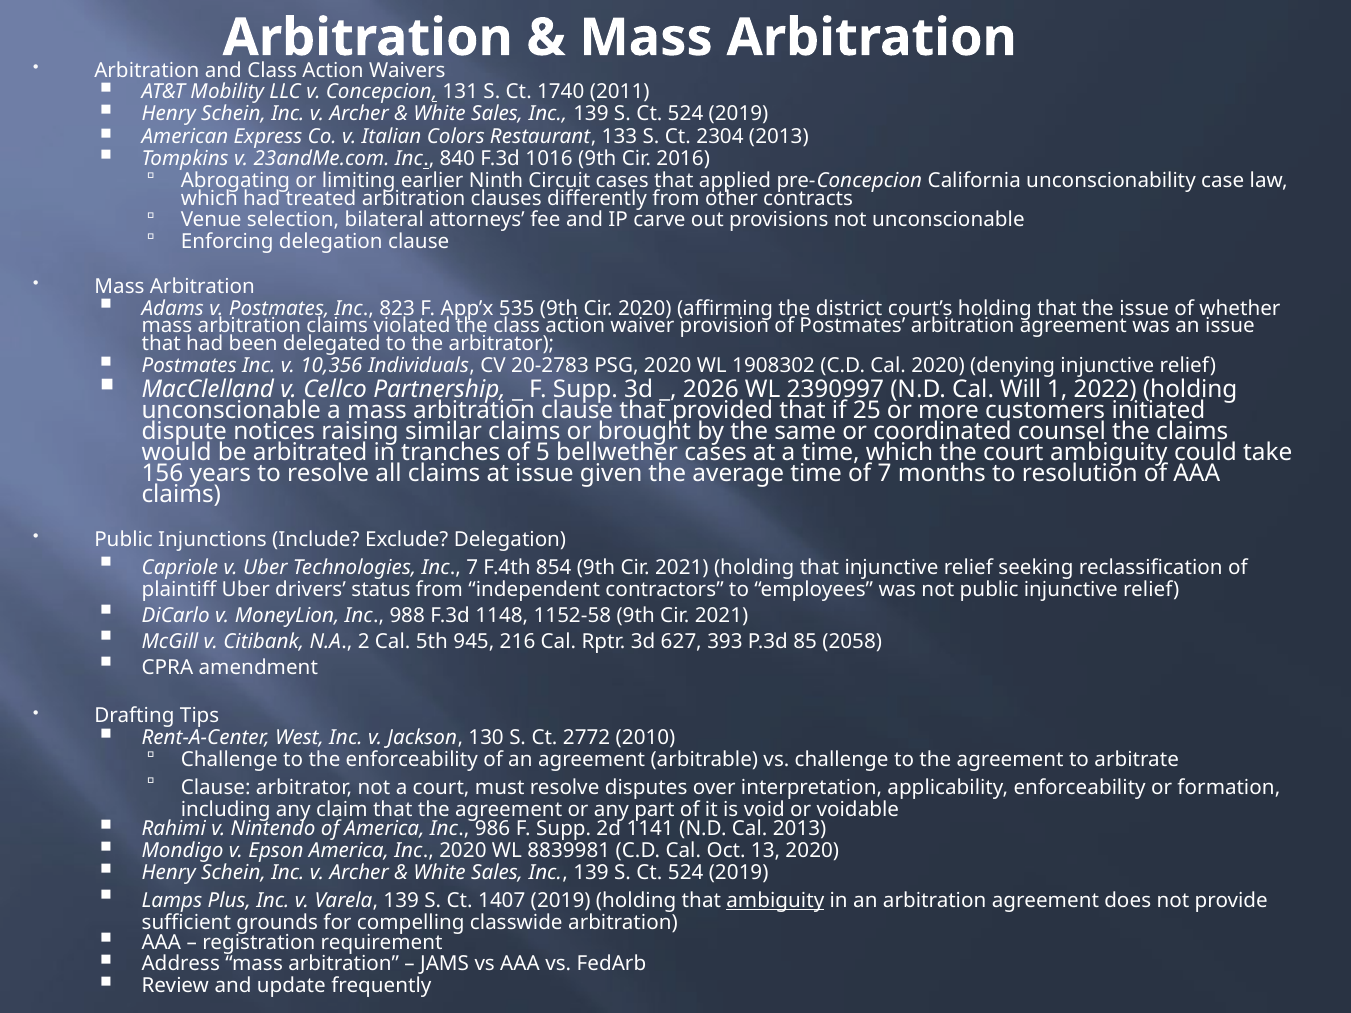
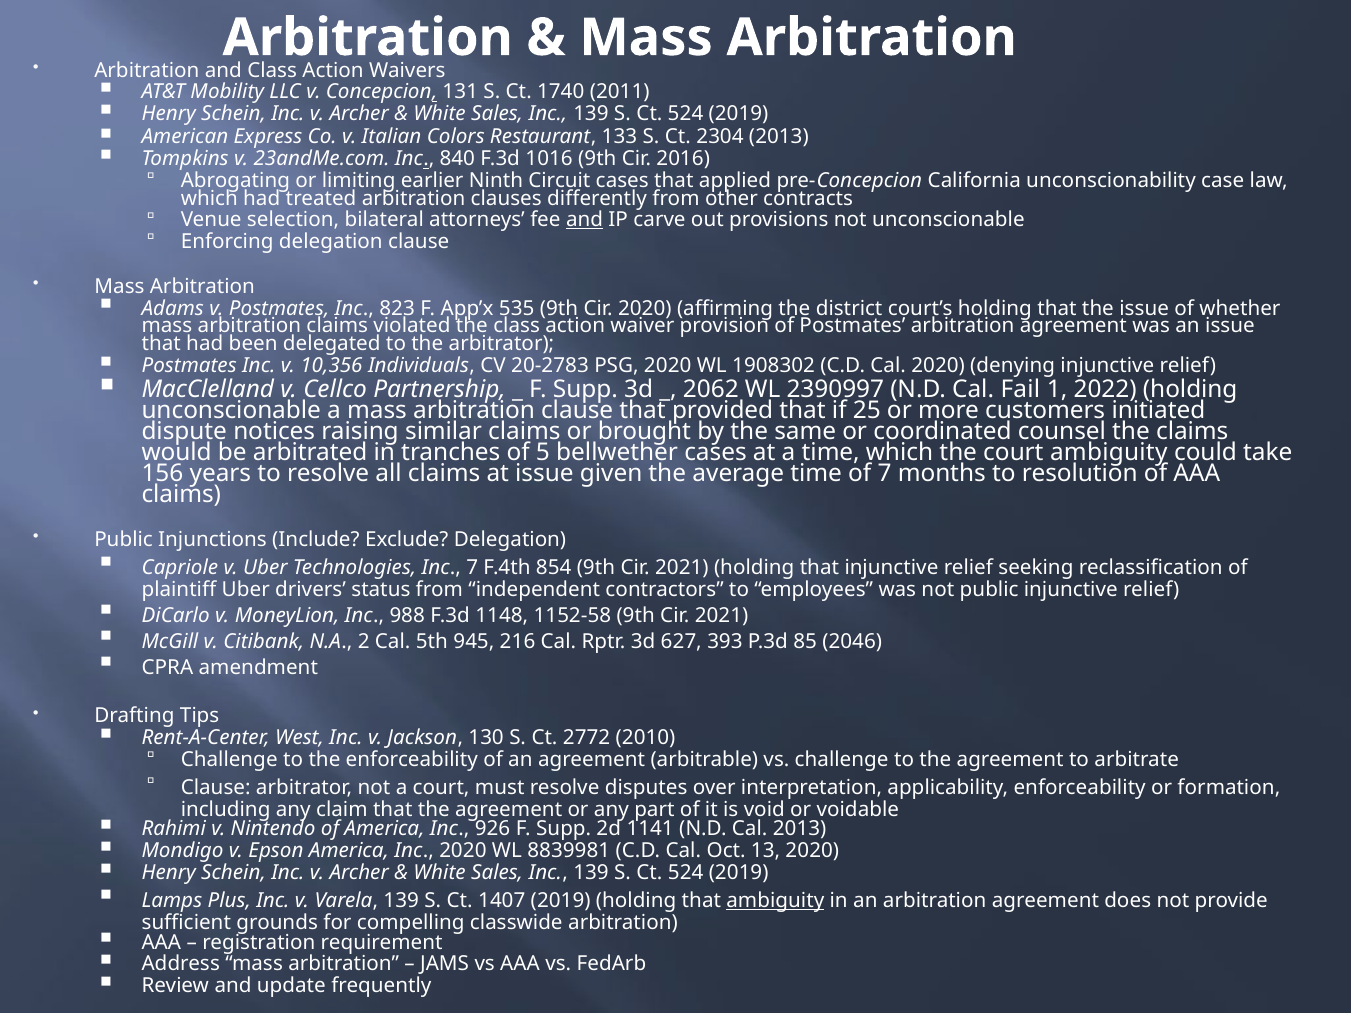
and at (585, 220) underline: none -> present
2026: 2026 -> 2062
Will: Will -> Fail
2058: 2058 -> 2046
986: 986 -> 926
